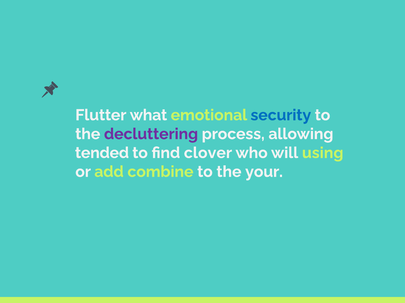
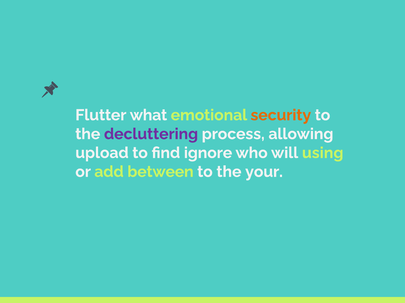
security colour: blue -> orange
tended: tended -> upload
clover: clover -> ignore
combine: combine -> between
